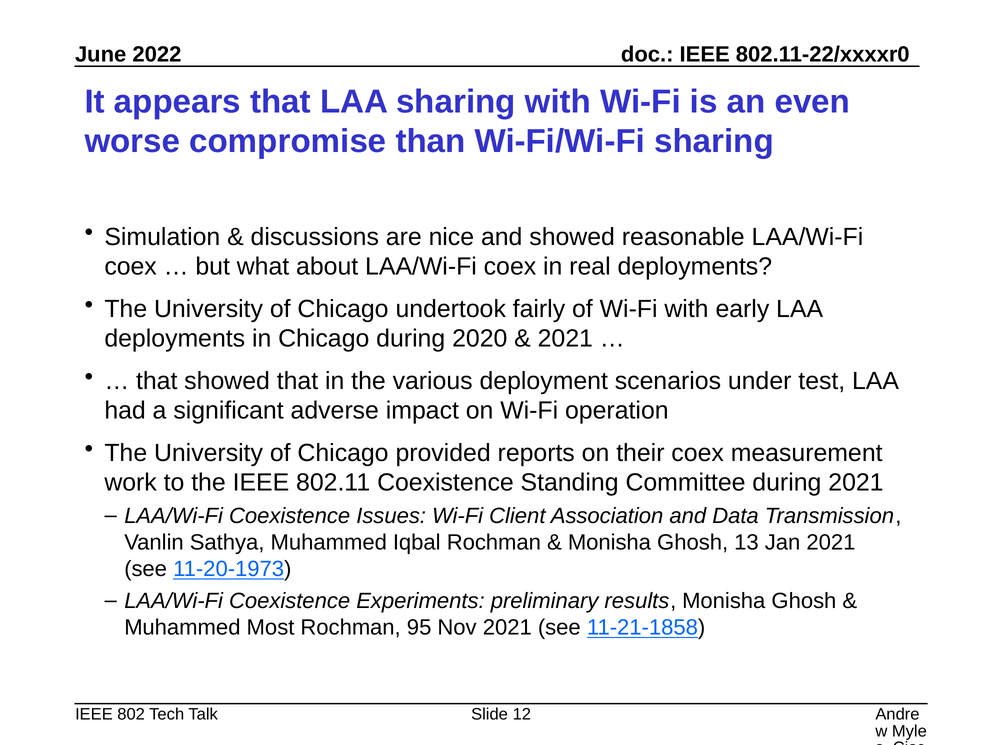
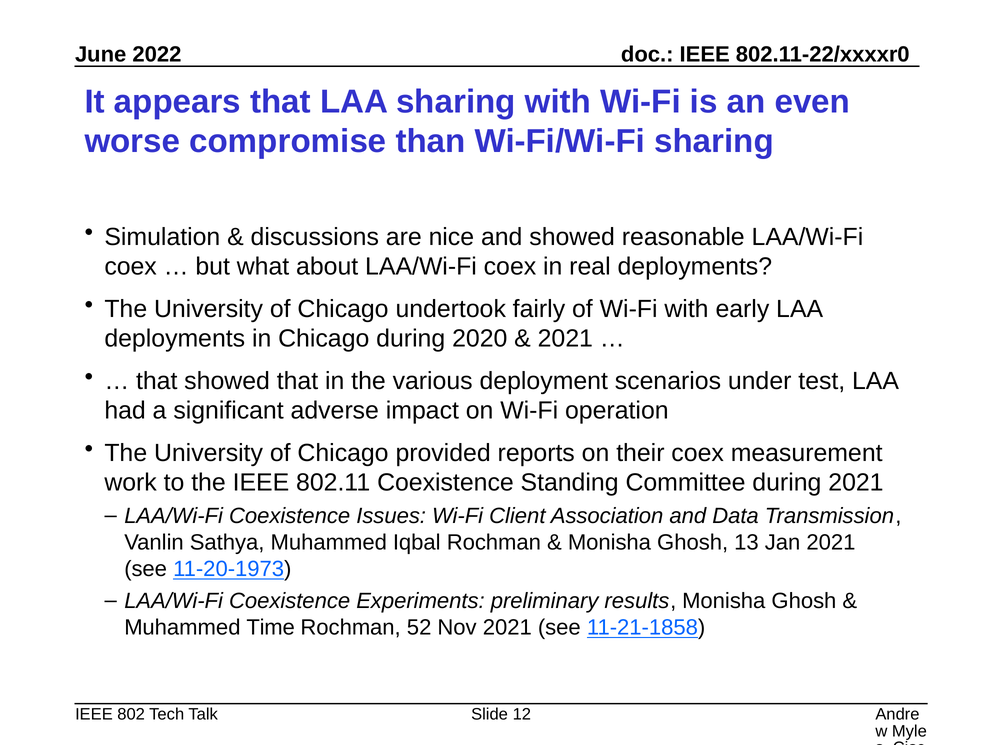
Most: Most -> Time
95: 95 -> 52
